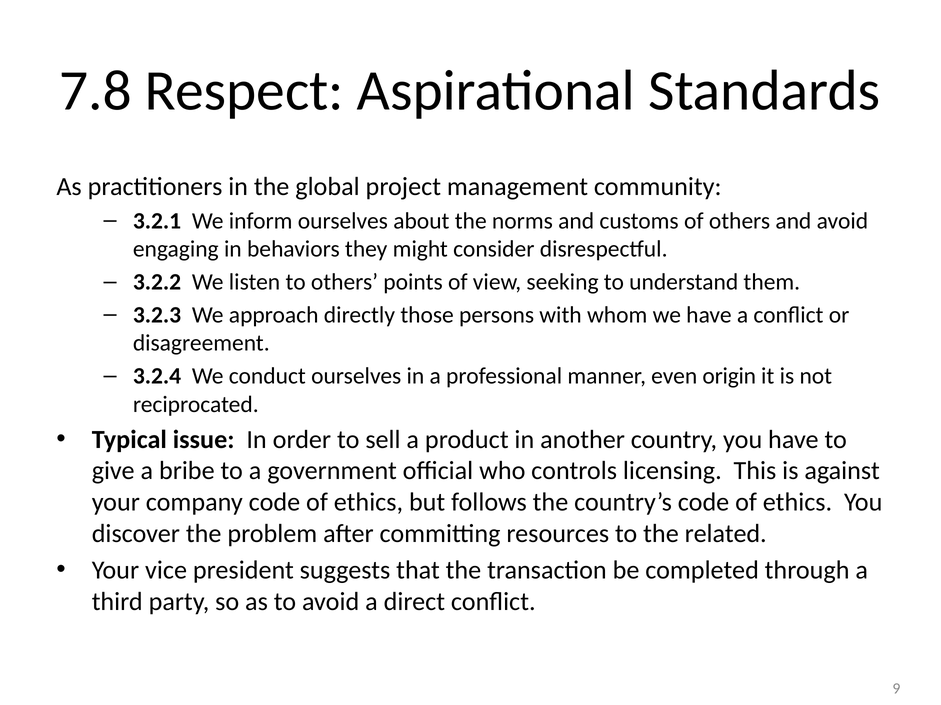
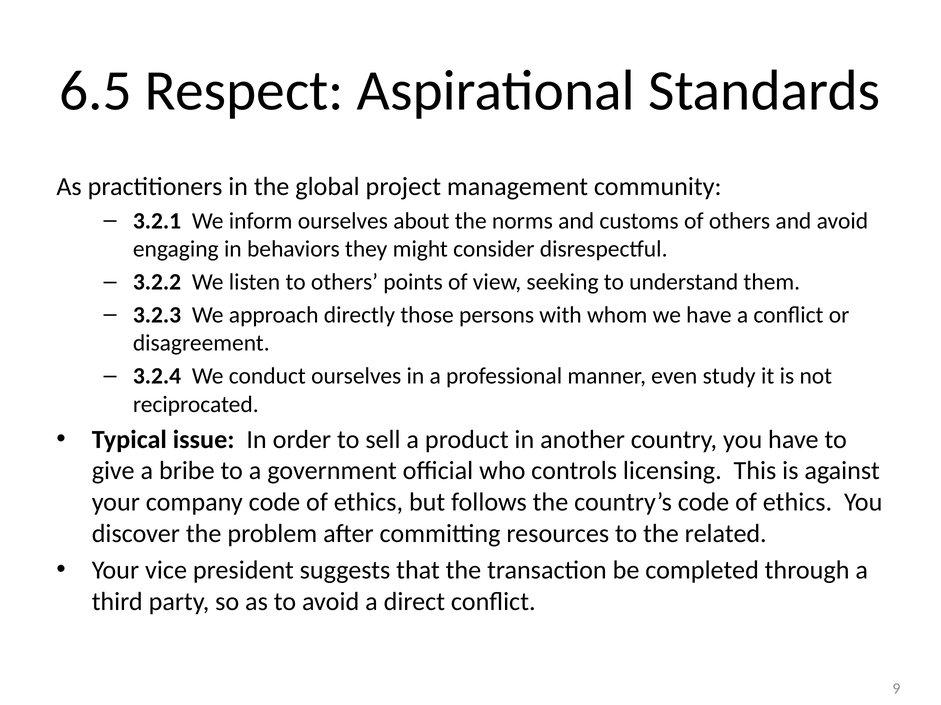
7.8: 7.8 -> 6.5
origin: origin -> study
